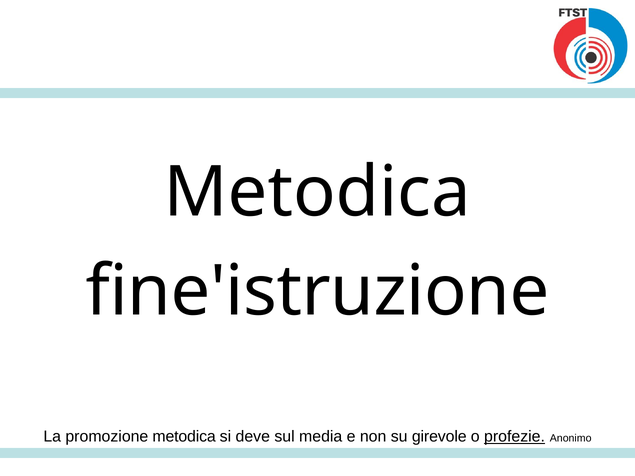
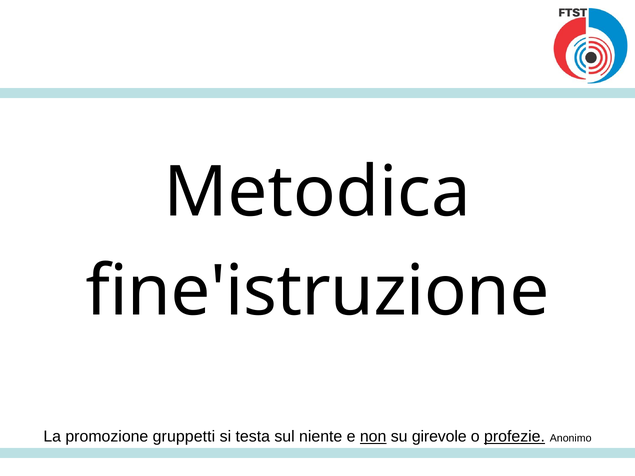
promozione metodica: metodica -> gruppetti
deve: deve -> testa
media: media -> niente
non underline: none -> present
